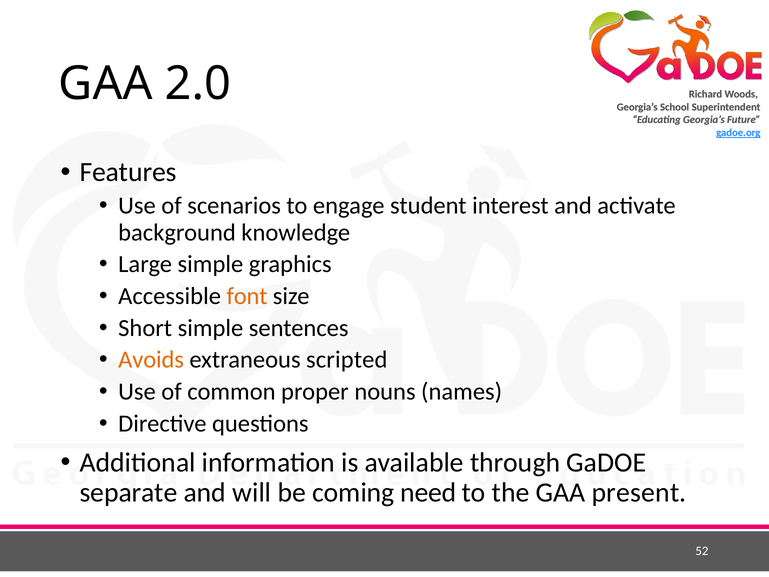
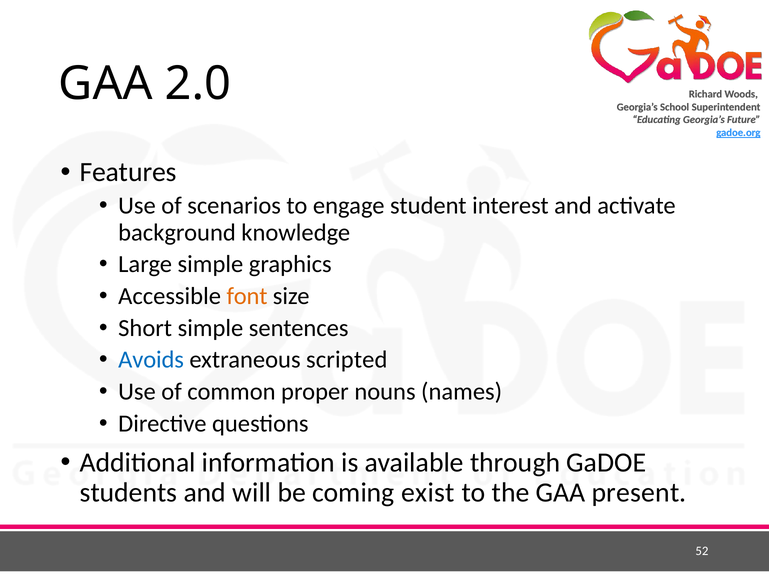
Avoids colour: orange -> blue
separate: separate -> students
need: need -> exist
